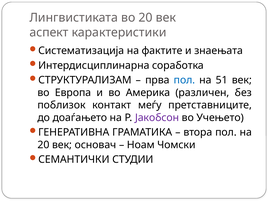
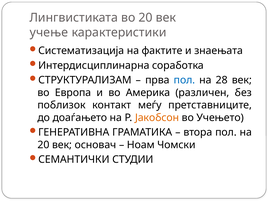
аспект: аспект -> учење
51: 51 -> 28
Јакобсон colour: purple -> orange
